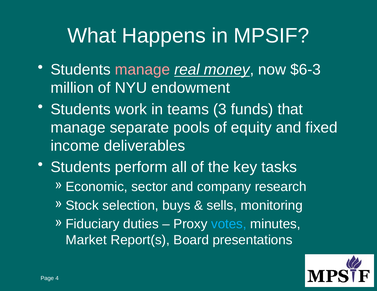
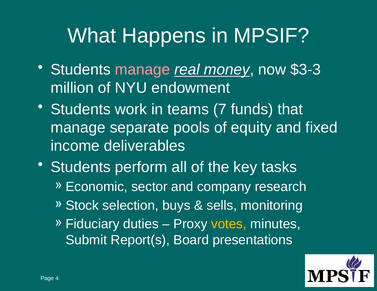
$6-3: $6-3 -> $3-3
3: 3 -> 7
votes colour: light blue -> yellow
Market: Market -> Submit
